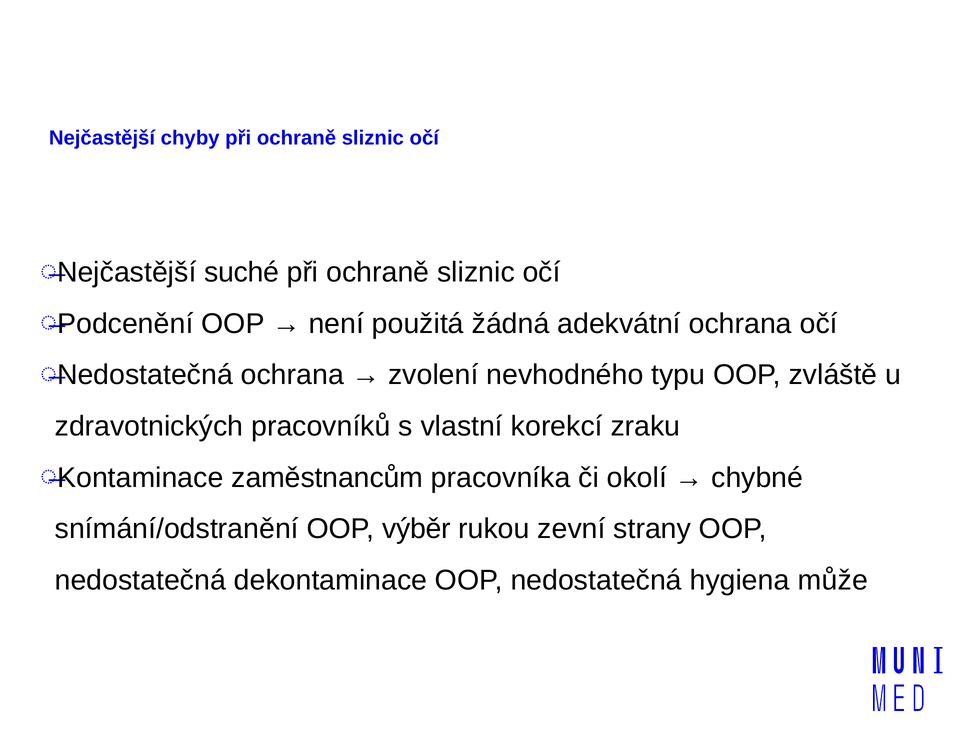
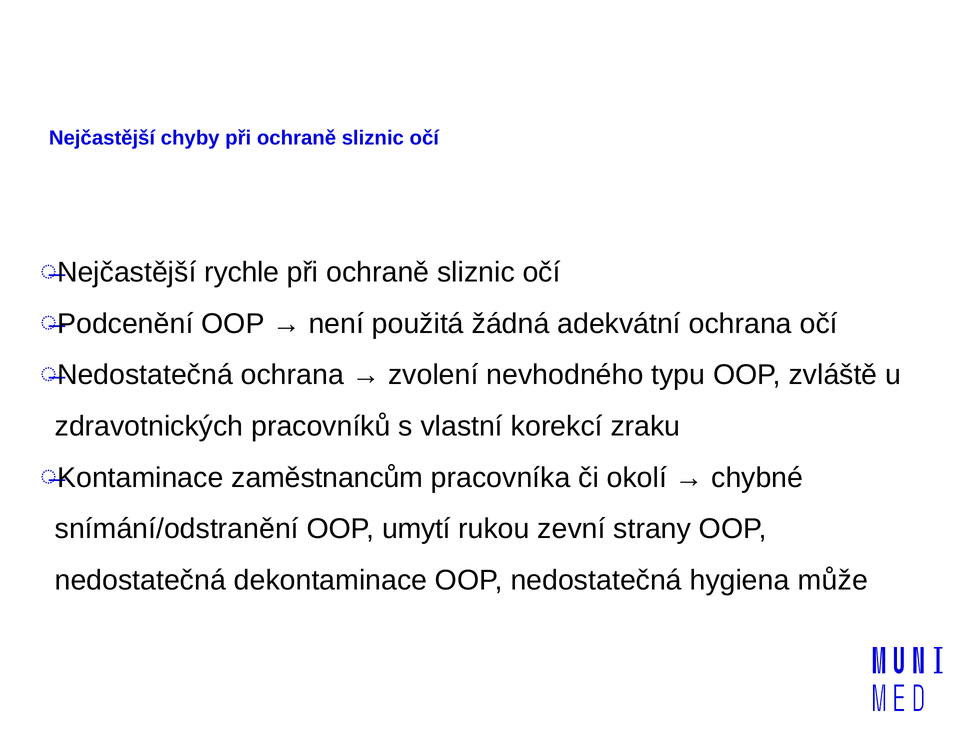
suché: suché -> rychle
výběr: výběr -> umytí
